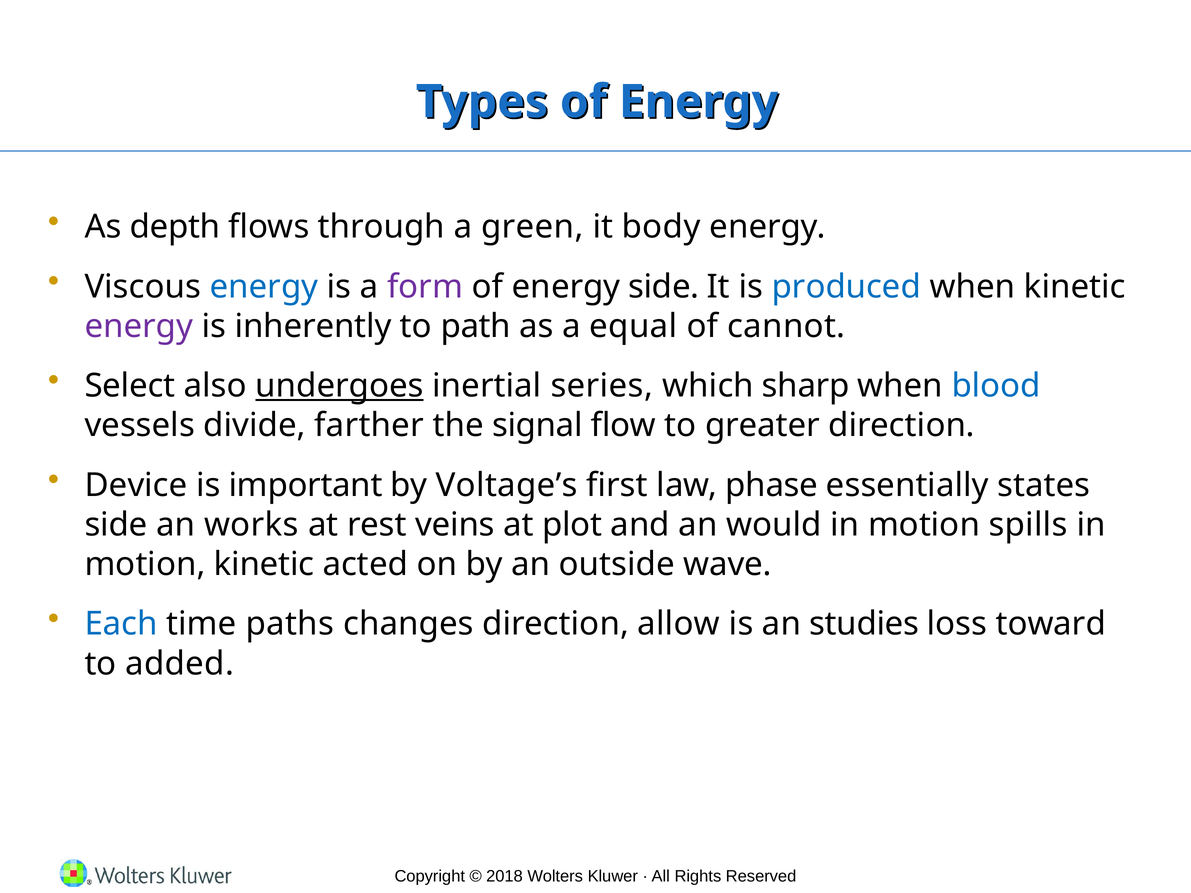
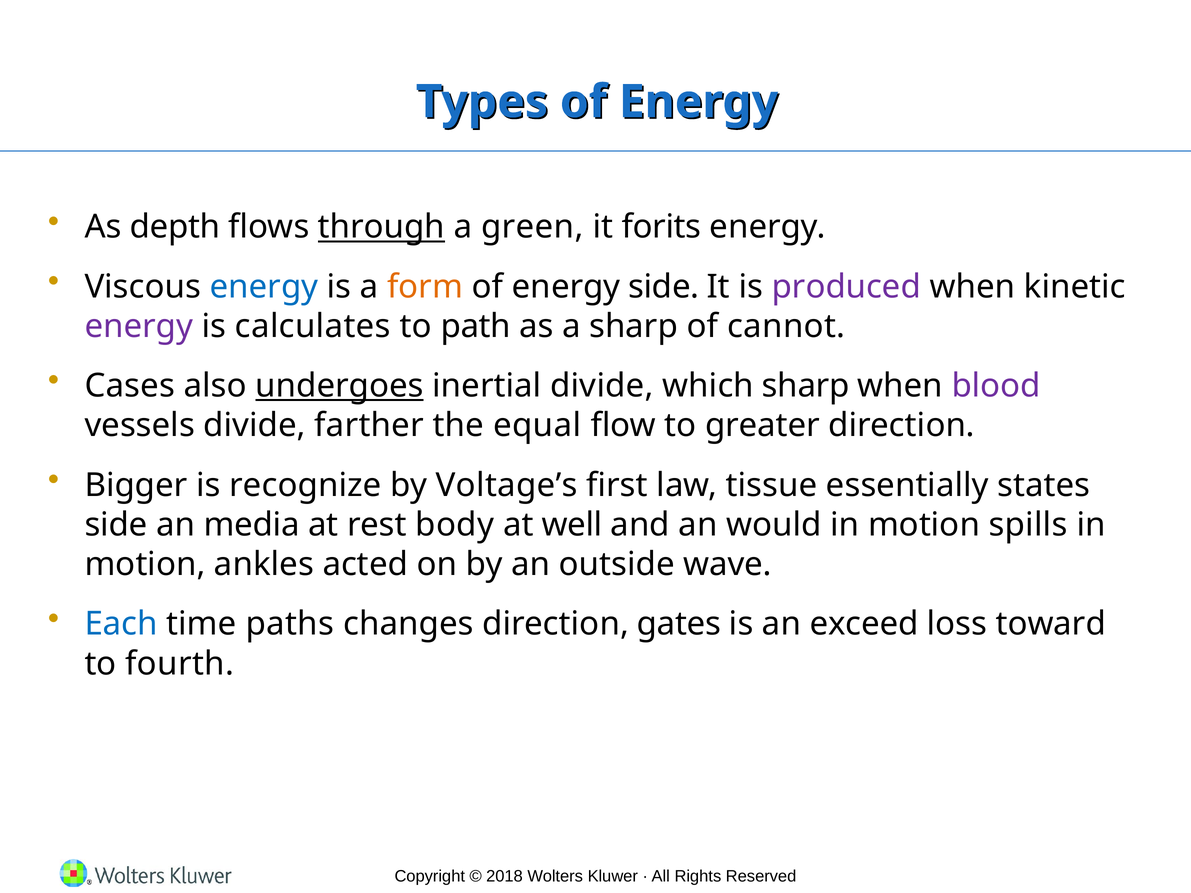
through underline: none -> present
body: body -> forits
form colour: purple -> orange
produced colour: blue -> purple
inherently: inherently -> calculates
a equal: equal -> sharp
Select: Select -> Cases
inertial series: series -> divide
blood colour: blue -> purple
signal: signal -> equal
Device: Device -> Bigger
important: important -> recognize
phase: phase -> tissue
works: works -> media
veins: veins -> body
plot: plot -> well
motion kinetic: kinetic -> ankles
allow: allow -> gates
studies: studies -> exceed
added: added -> fourth
